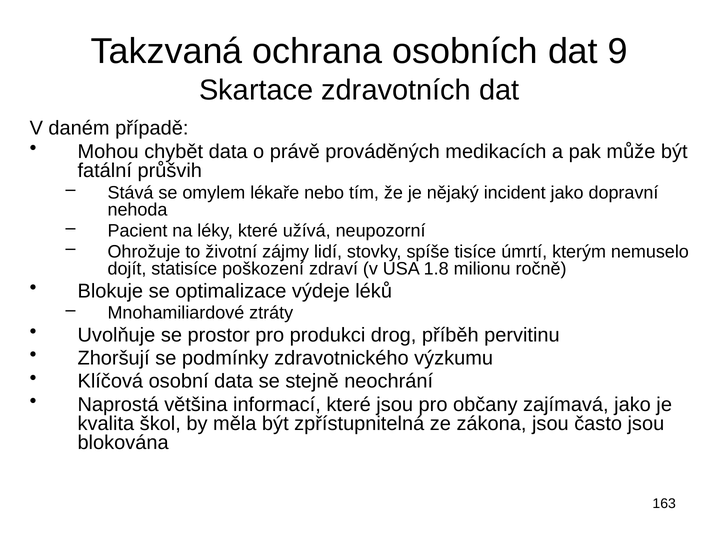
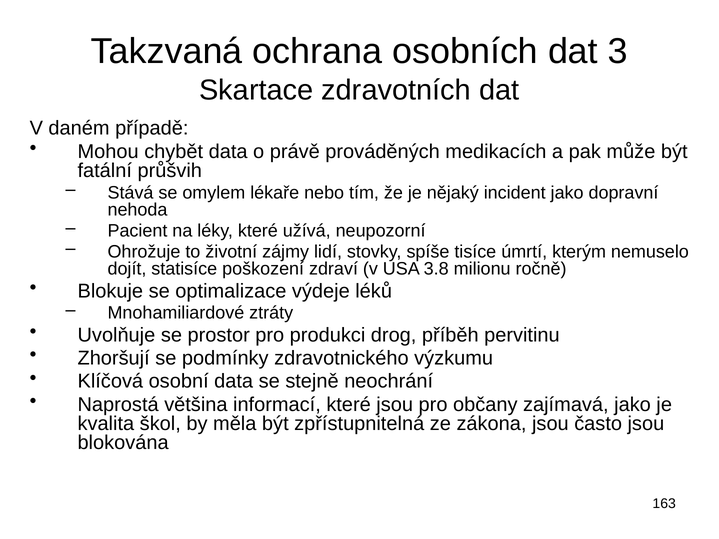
9: 9 -> 3
1.8: 1.8 -> 3.8
